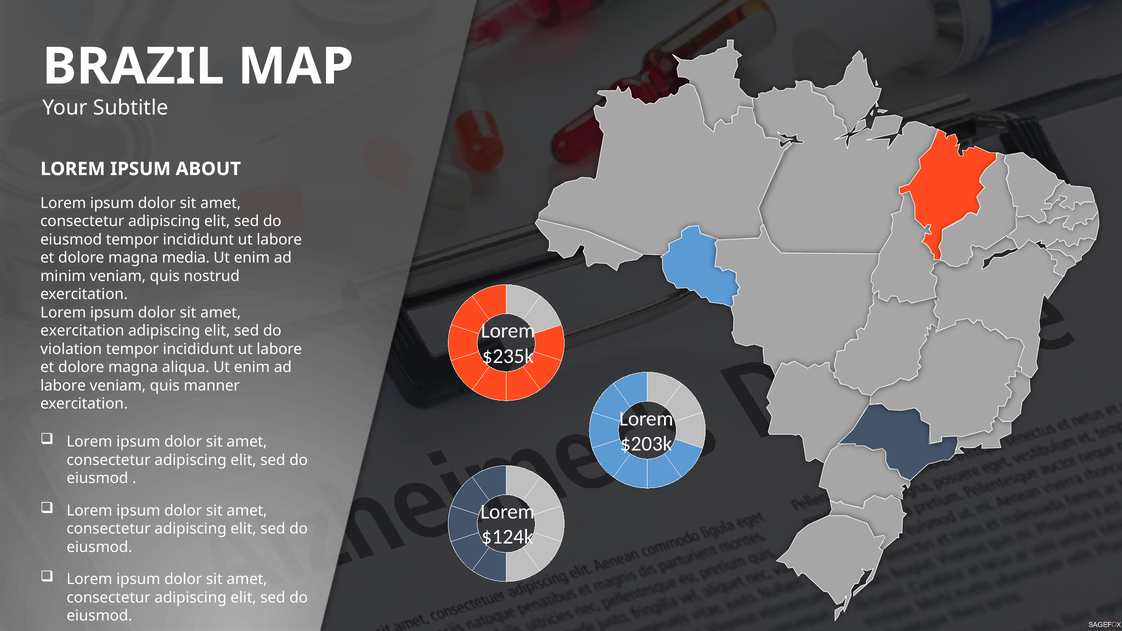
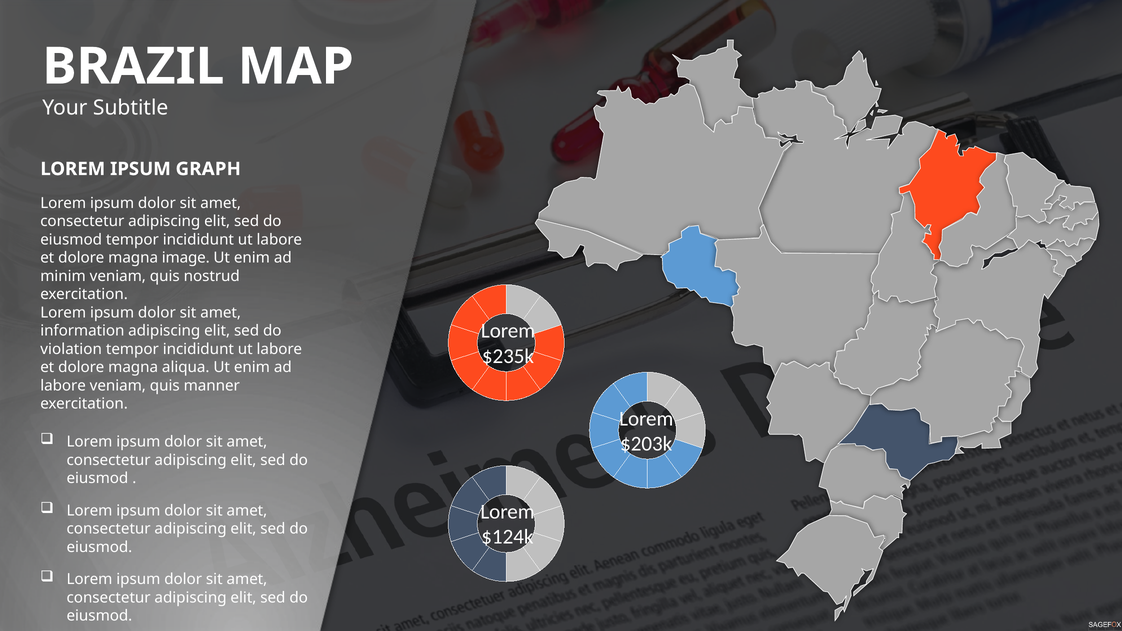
ABOUT: ABOUT -> GRAPH
media: media -> image
exercitation at (82, 331): exercitation -> information
